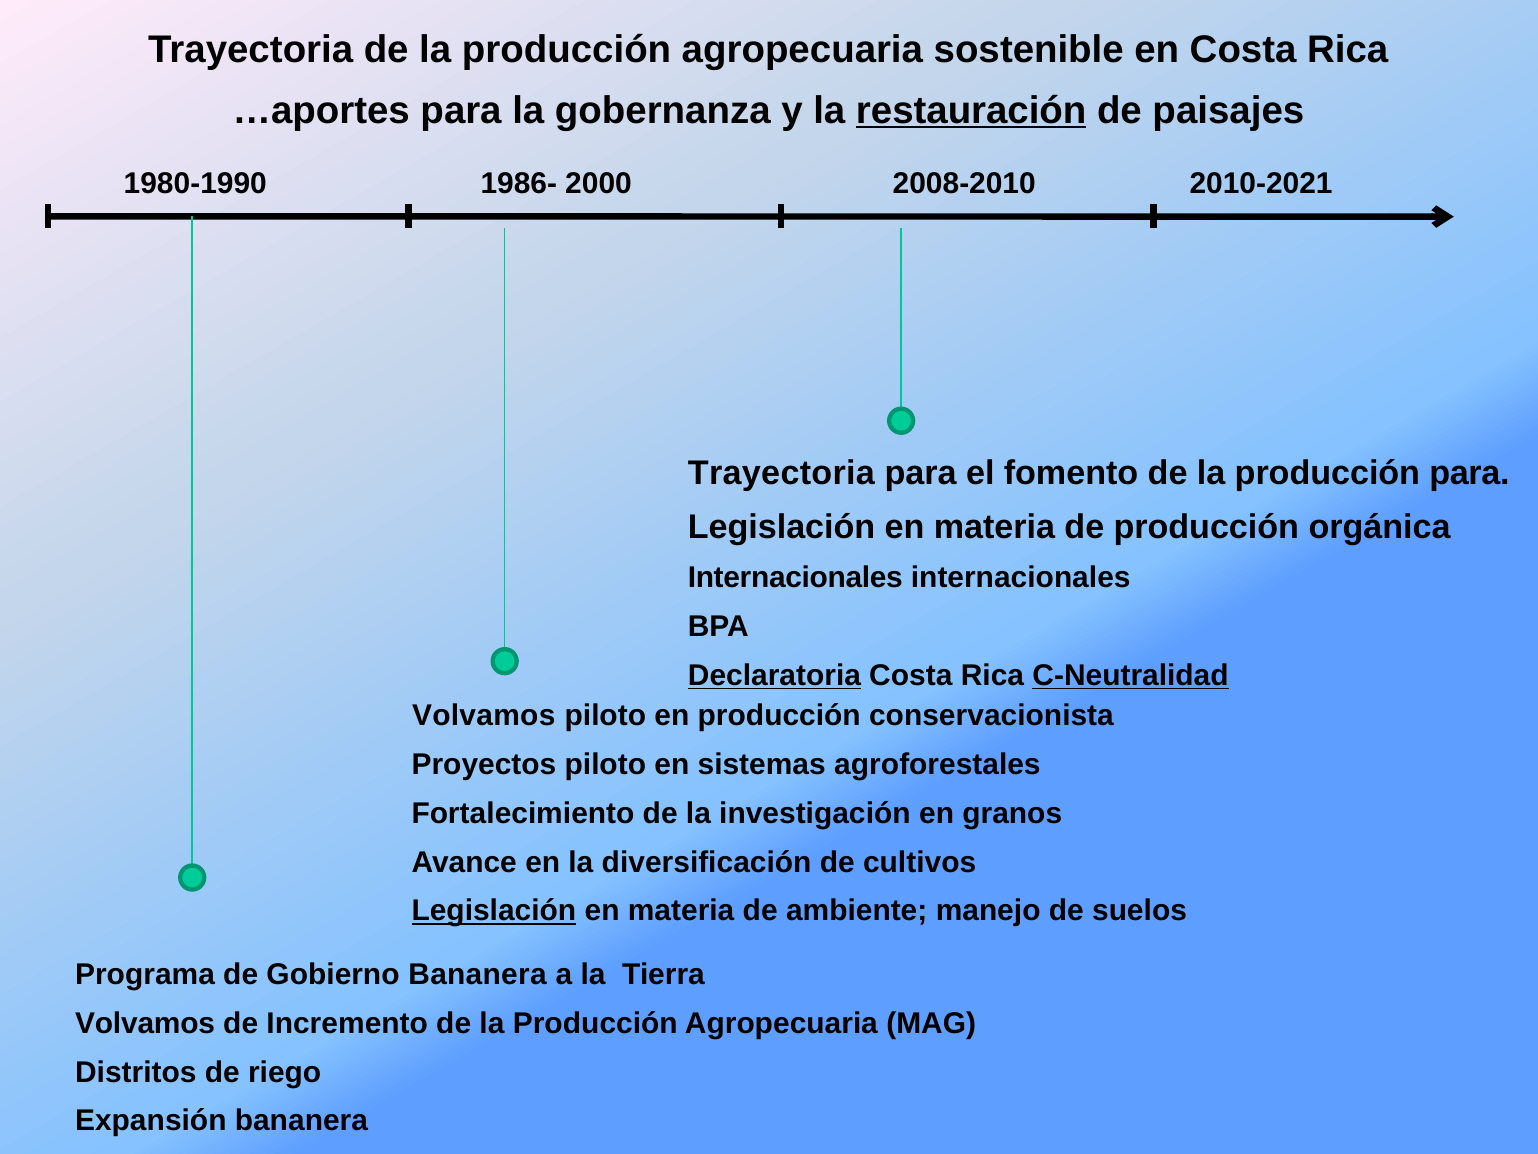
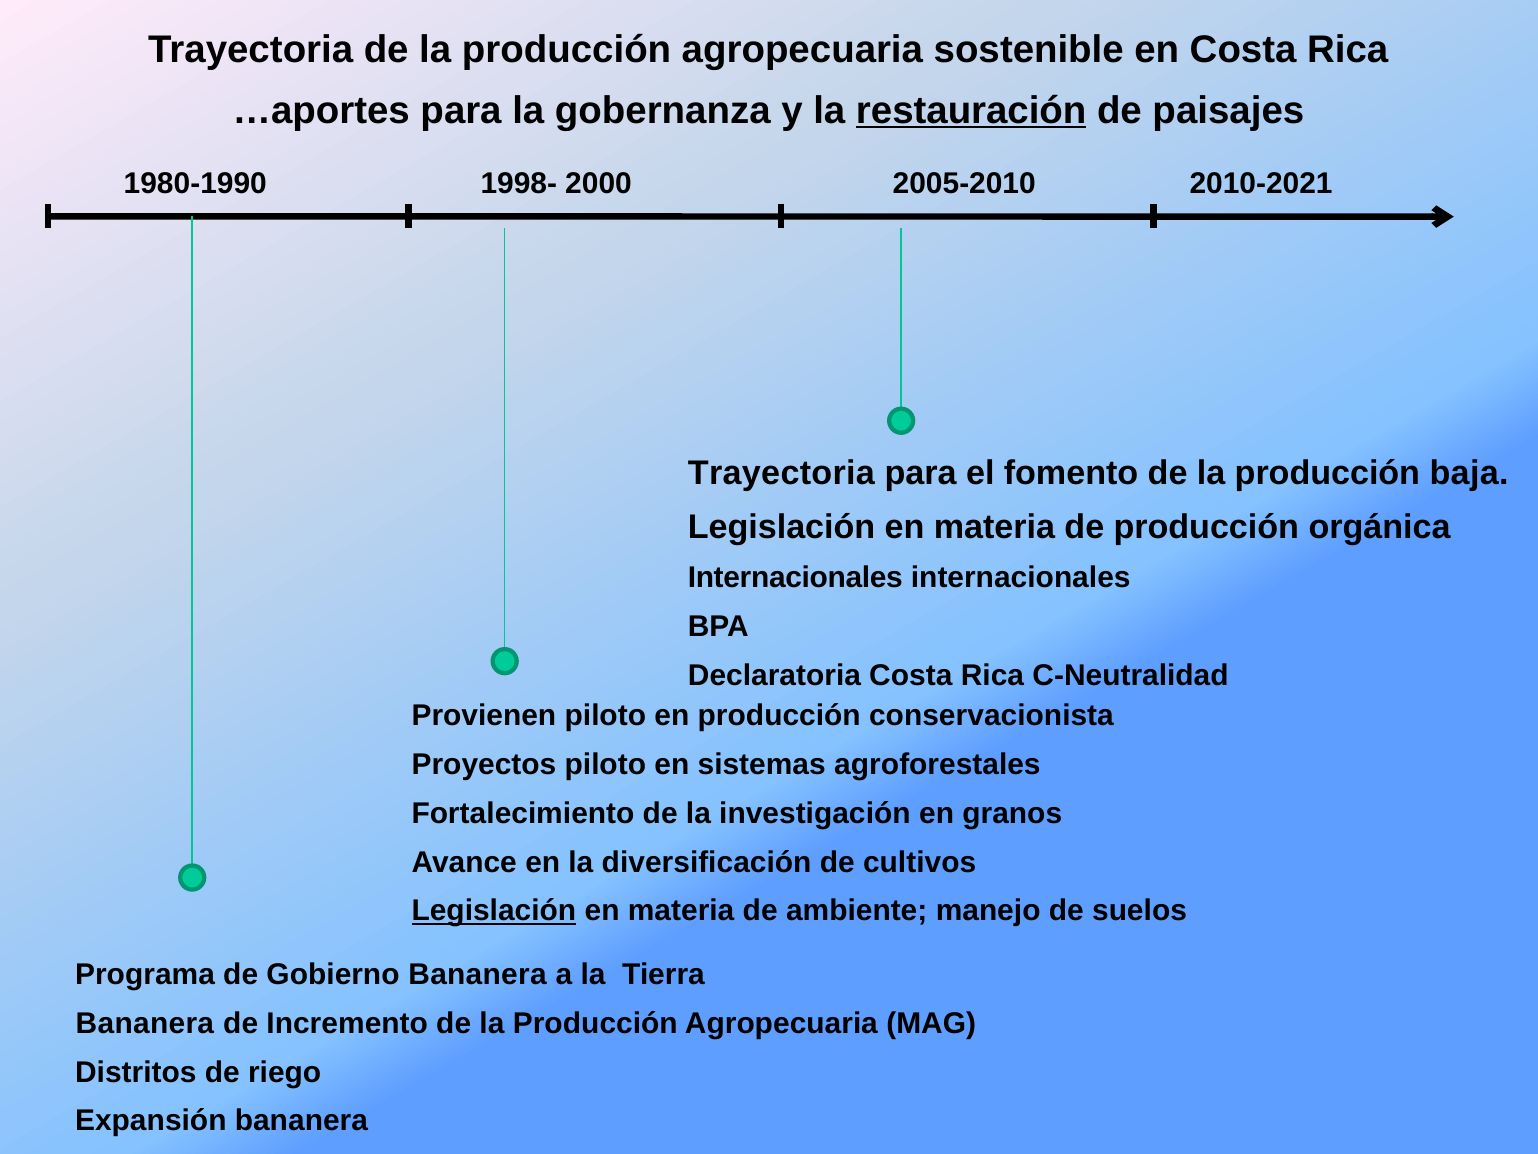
1986-: 1986- -> 1998-
2008-2010: 2008-2010 -> 2005-2010
producción para: para -> baja
Declaratoria underline: present -> none
C-Neutralidad underline: present -> none
Volvamos at (484, 716): Volvamos -> Provienen
Volvamos at (145, 1023): Volvamos -> Bananera
